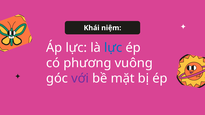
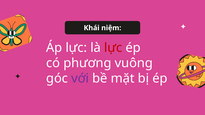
lực at (113, 48) colour: blue -> red
